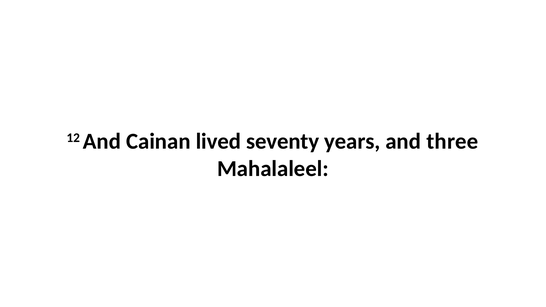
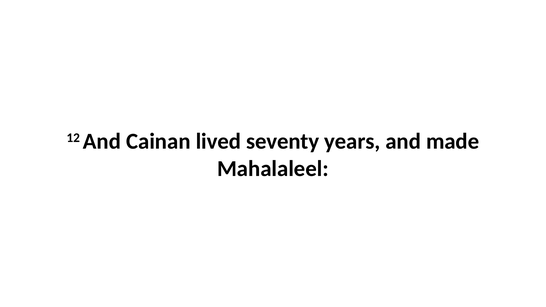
three: three -> made
